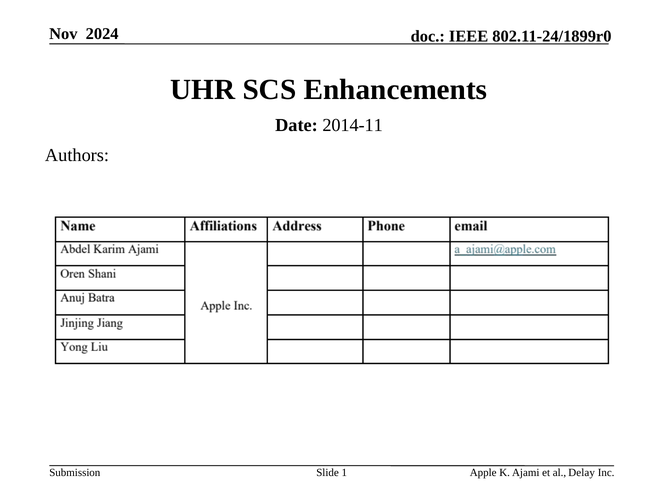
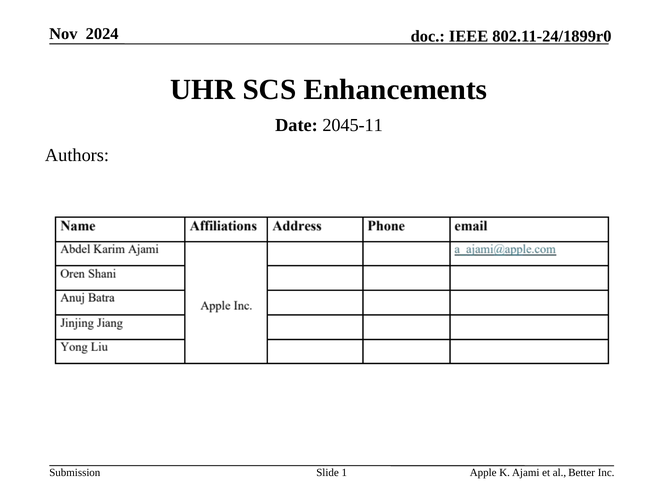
2014-11: 2014-11 -> 2045-11
Delay: Delay -> Better
